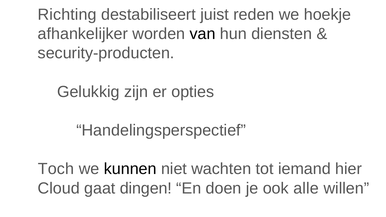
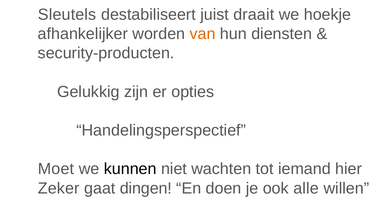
Richting: Richting -> Sleutels
reden: reden -> draait
van colour: black -> orange
Toch: Toch -> Moet
Cloud: Cloud -> Zeker
